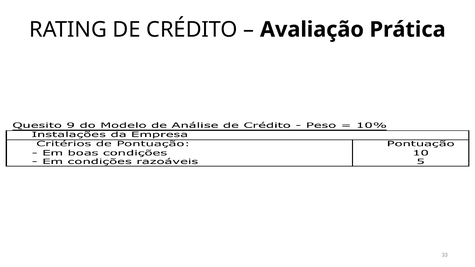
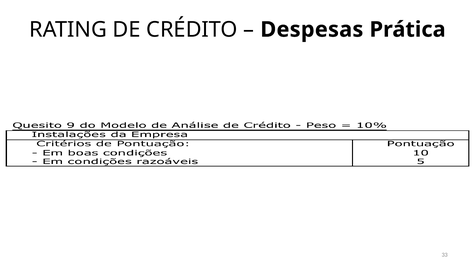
Avaliação: Avaliação -> Despesas
